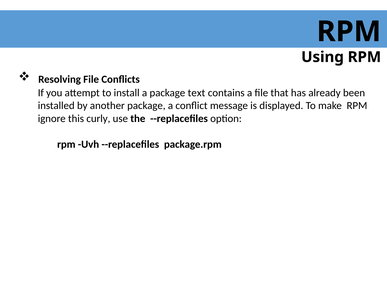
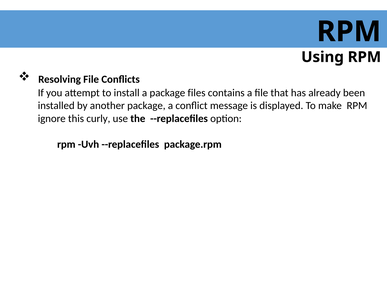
text: text -> files
